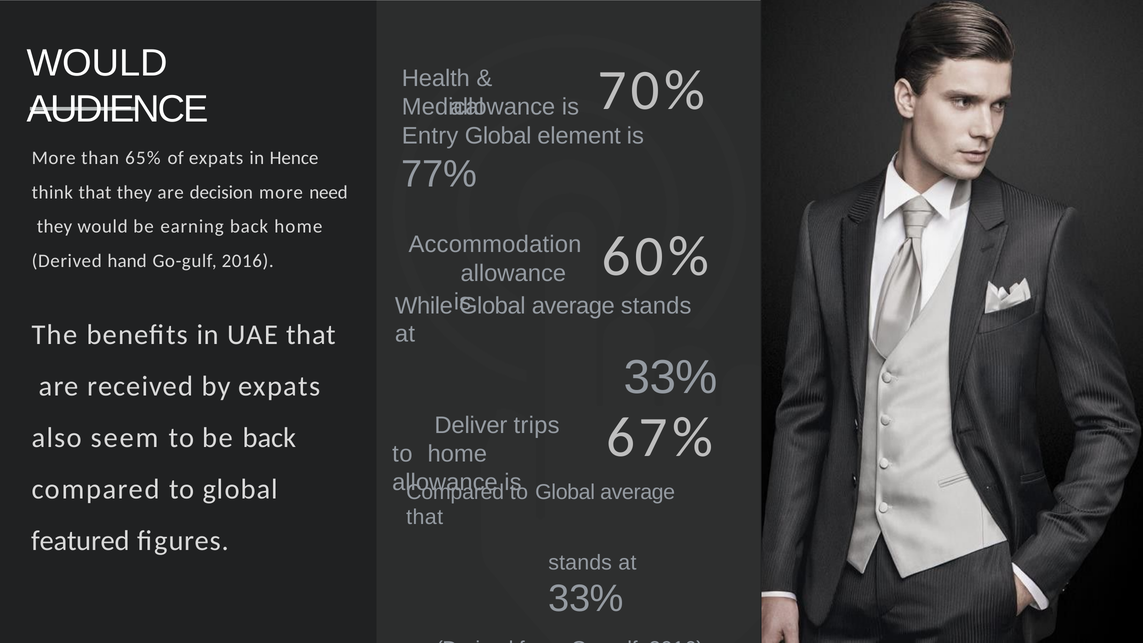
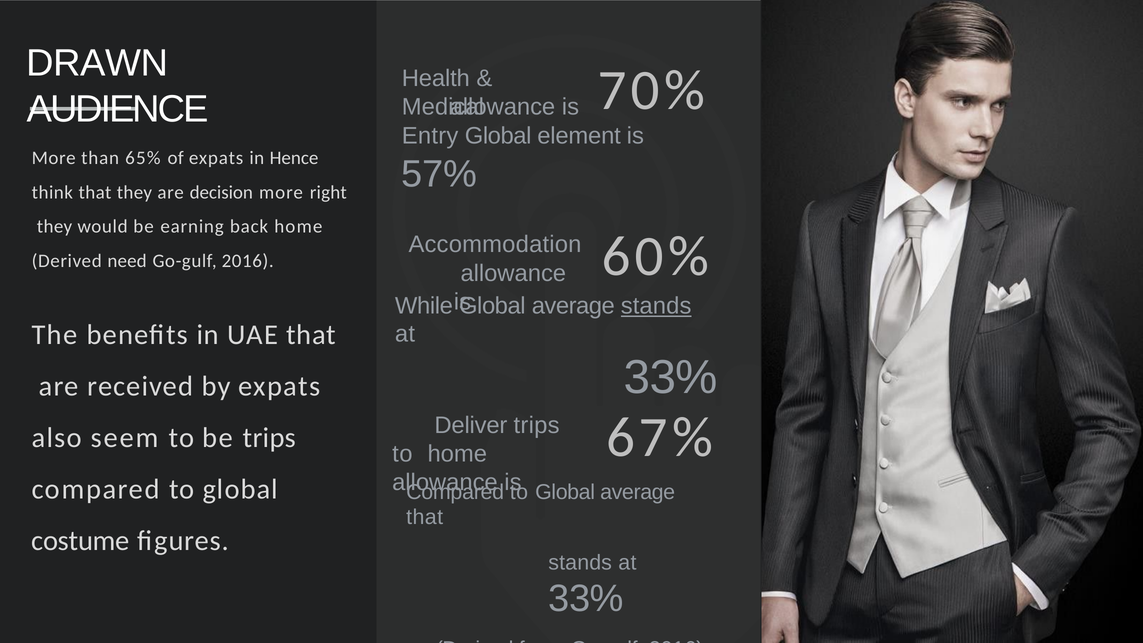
WOULD at (97, 63): WOULD -> DRAWN
77%: 77% -> 57%
need: need -> right
hand: hand -> need
stands at (656, 306) underline: none -> present
be back: back -> trips
featured: featured -> costume
